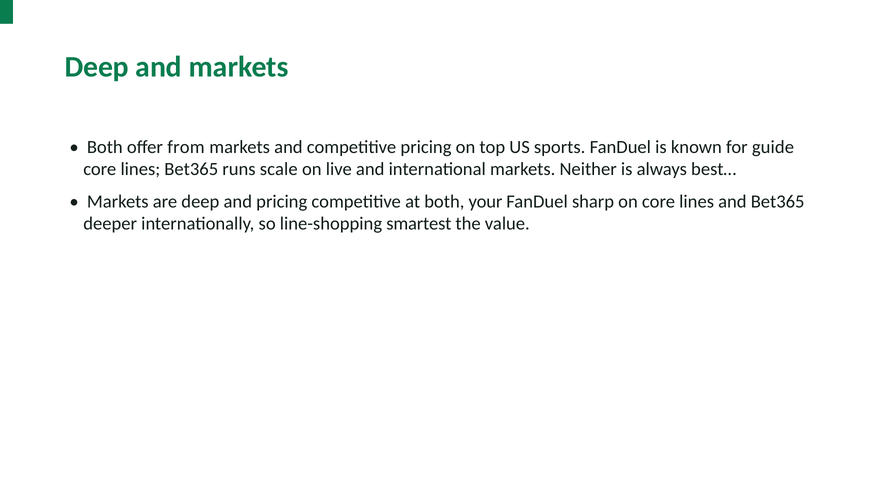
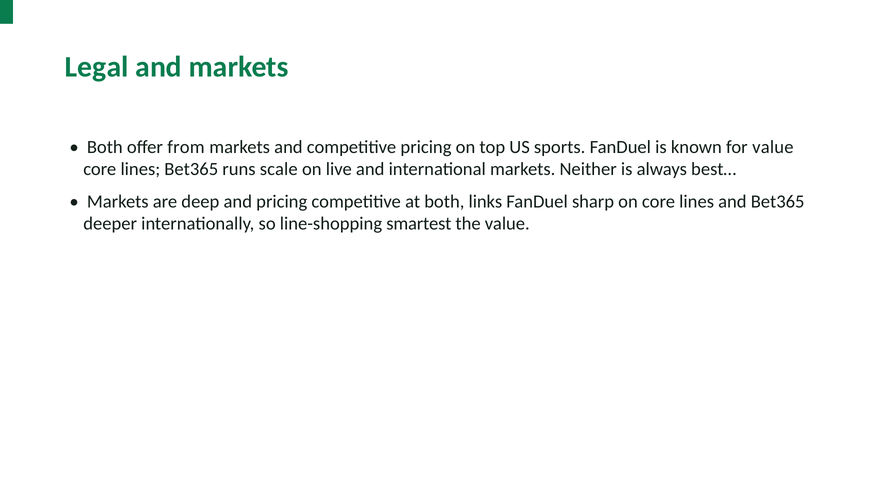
Deep at (97, 67): Deep -> Legal
for guide: guide -> value
your: your -> links
